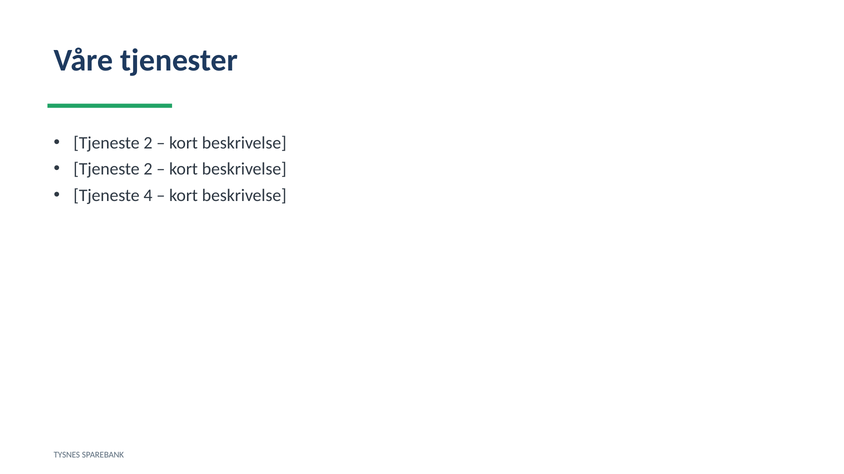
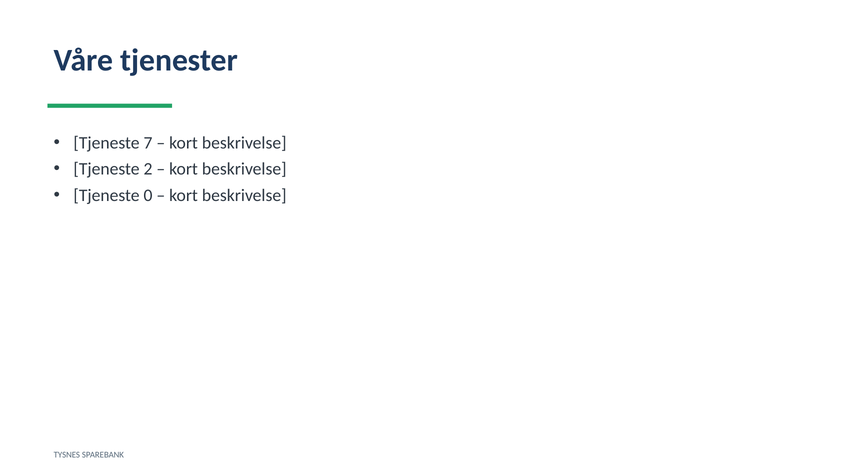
2 at (148, 143): 2 -> 7
4: 4 -> 0
